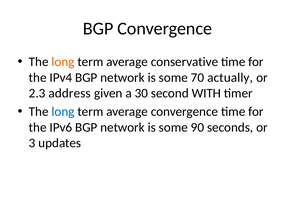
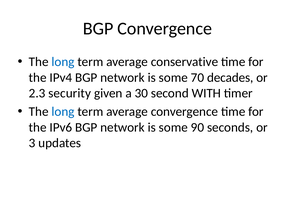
long at (63, 62) colour: orange -> blue
actually: actually -> decades
address: address -> security
